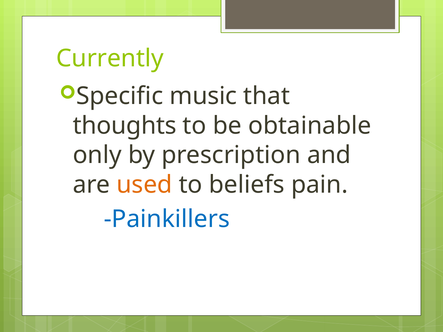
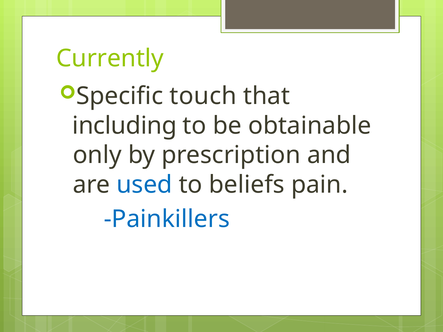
music: music -> touch
thoughts: thoughts -> including
used colour: orange -> blue
